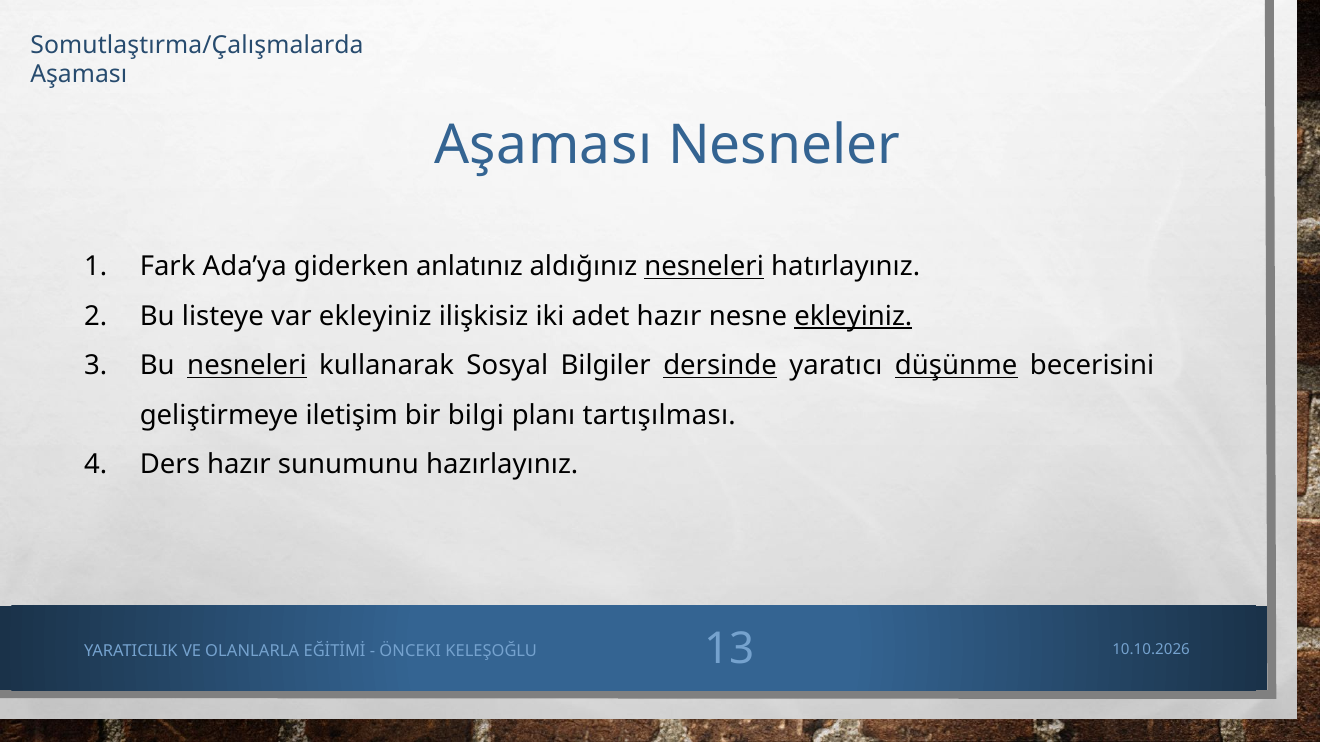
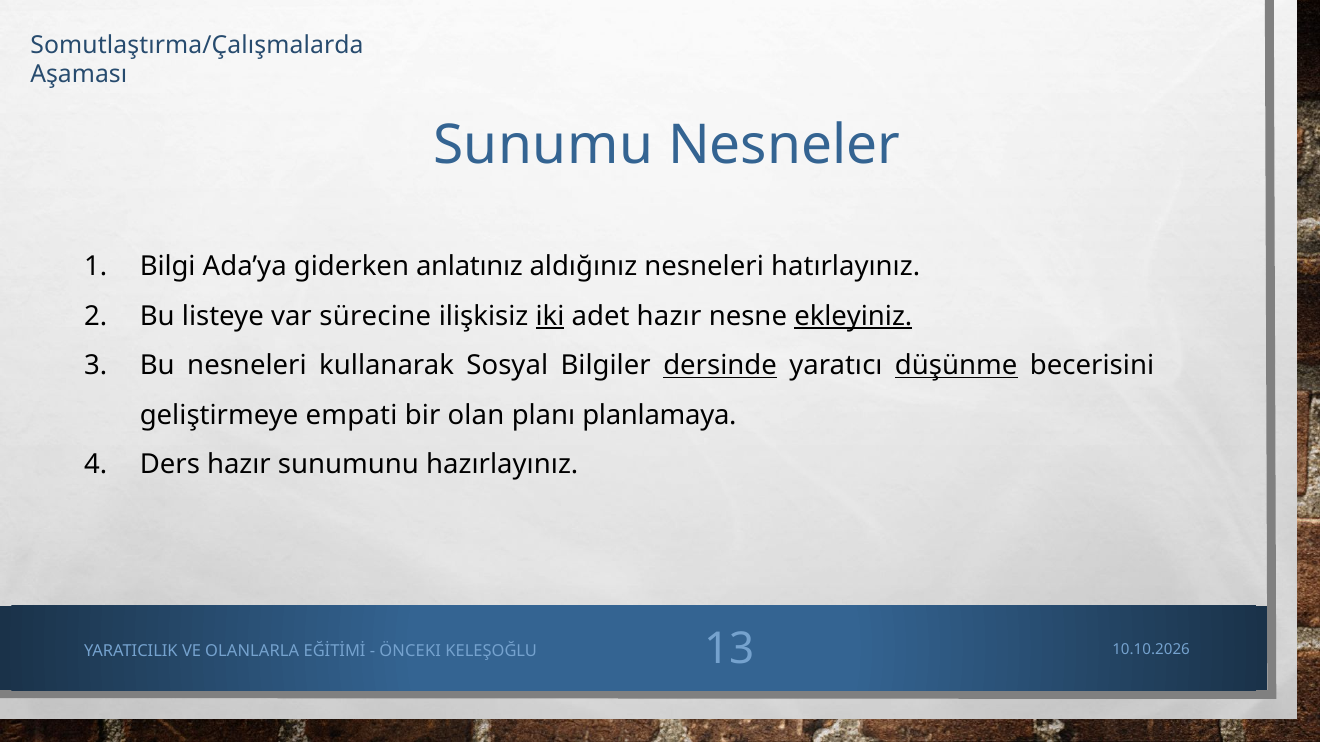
Aşaması at (543, 146): Aşaması -> Sunumu
Fark: Fark -> Bilgi
nesneleri at (704, 267) underline: present -> none
var ekleyiniz: ekleyiniz -> sürecine
iki underline: none -> present
nesneleri at (247, 366) underline: present -> none
iletişim: iletişim -> empati
bilgi: bilgi -> olan
tartışılması: tartışılması -> planlamaya
